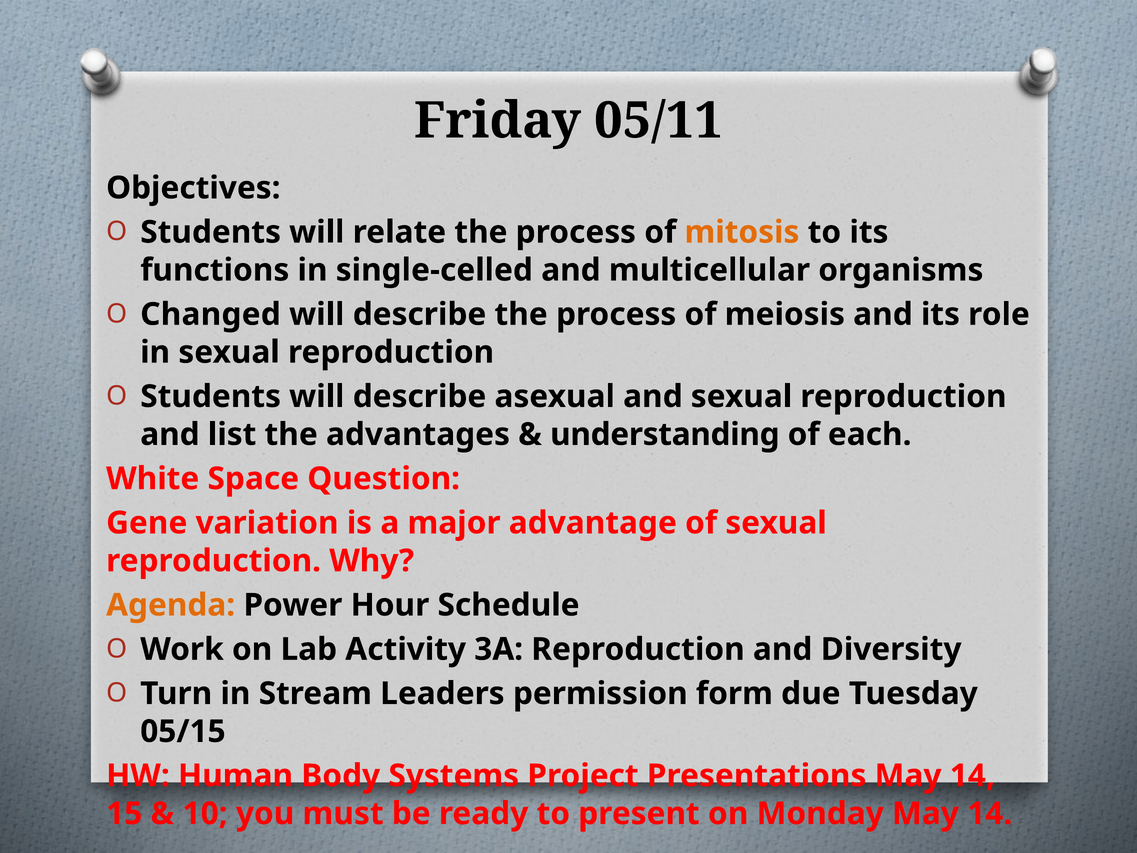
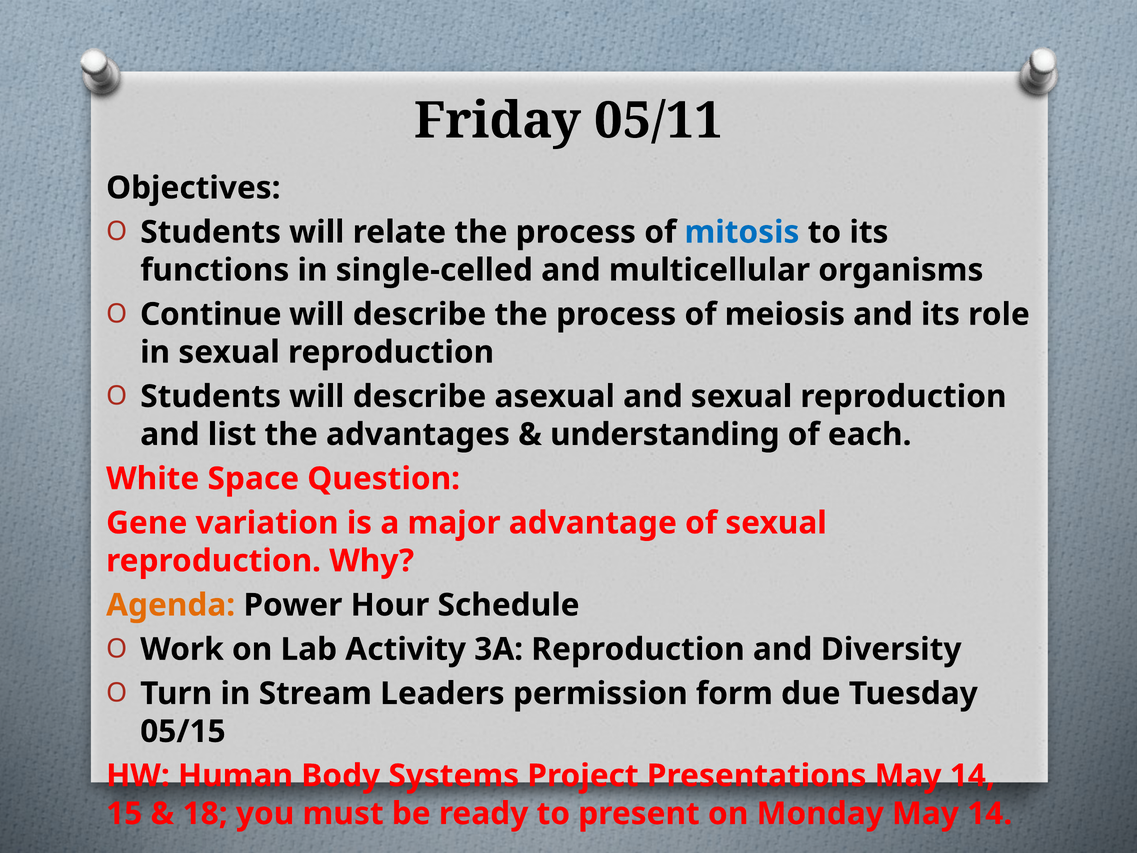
mitosis colour: orange -> blue
Changed: Changed -> Continue
10: 10 -> 18
